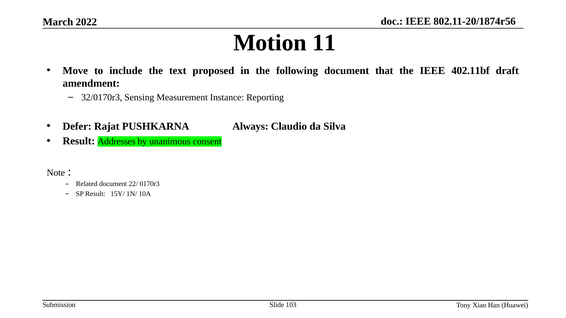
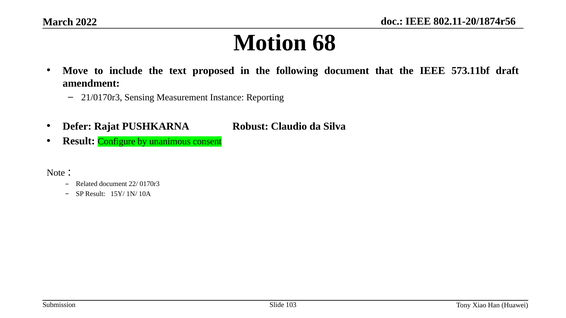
11: 11 -> 68
402.11bf: 402.11bf -> 573.11bf
32/0170r3: 32/0170r3 -> 21/0170r3
Always: Always -> Robust
Addresses: Addresses -> Configure
